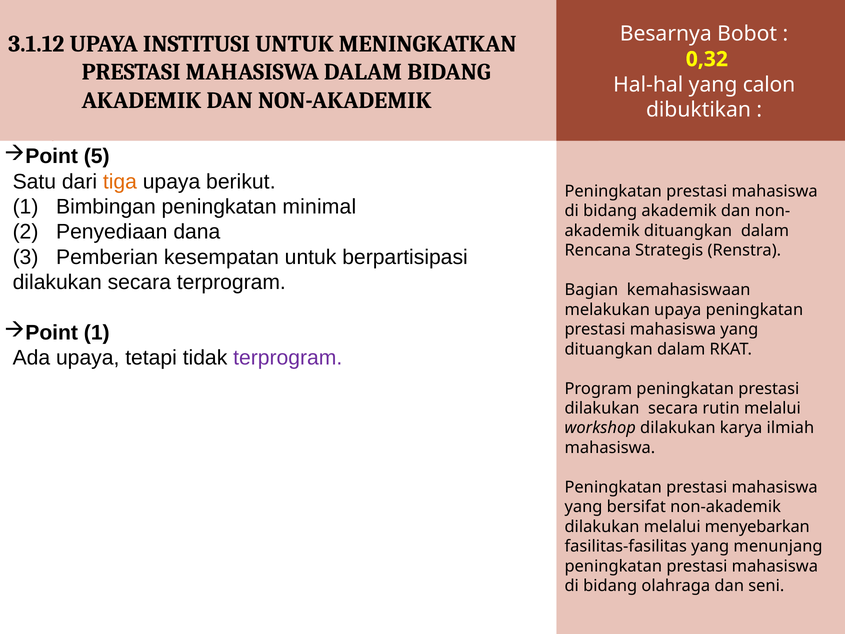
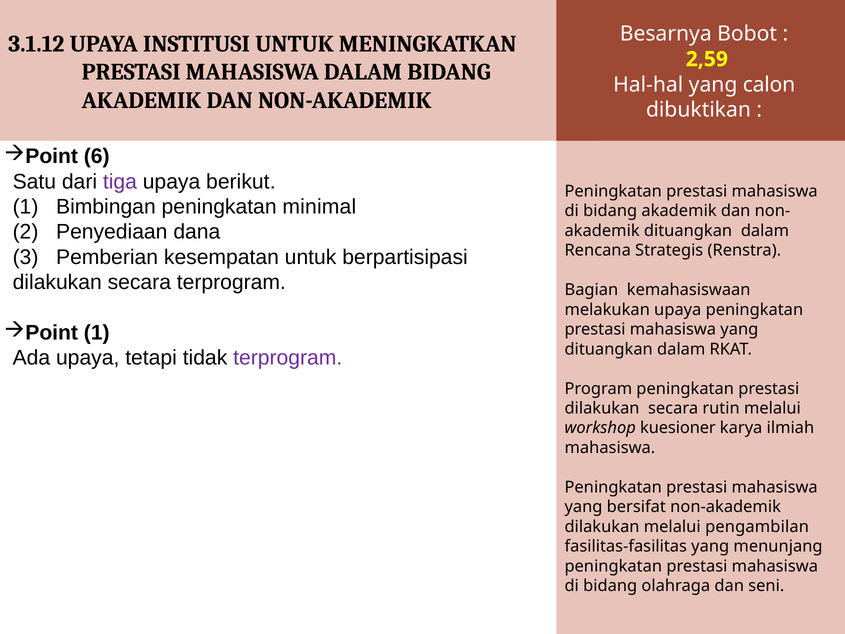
0,32: 0,32 -> 2,59
5: 5 -> 6
tiga colour: orange -> purple
workshop dilakukan: dilakukan -> kuesioner
menyebarkan: menyebarkan -> pengambilan
